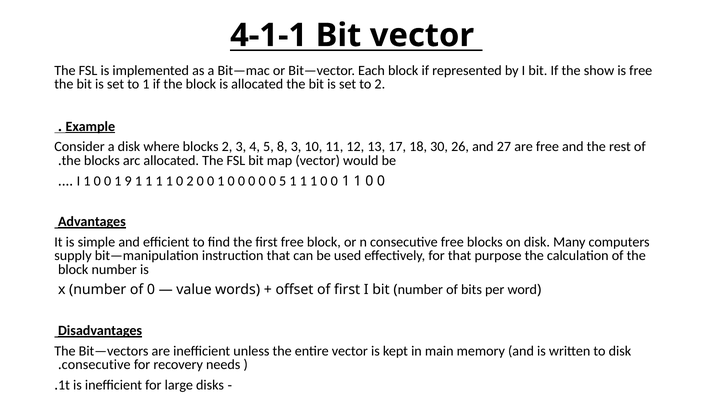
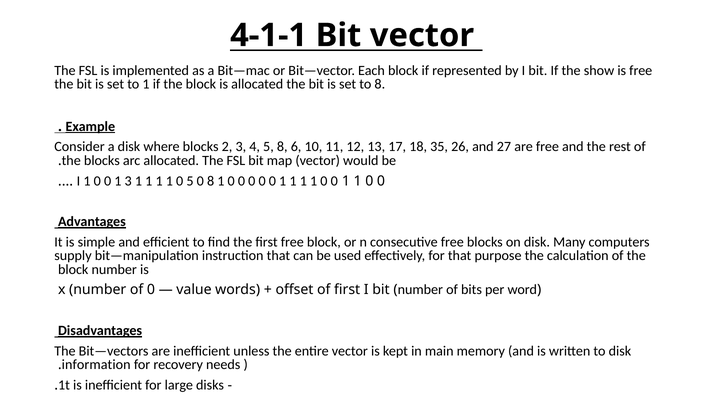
to 2: 2 -> 8
8 3: 3 -> 6
30: 30 -> 35
1 9: 9 -> 3
0 2: 2 -> 5
0 at (211, 181): 0 -> 8
0 0 0 5: 5 -> 1
consecutive at (96, 365): consecutive -> information
